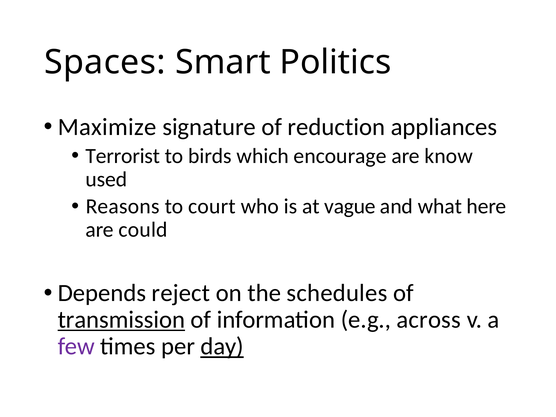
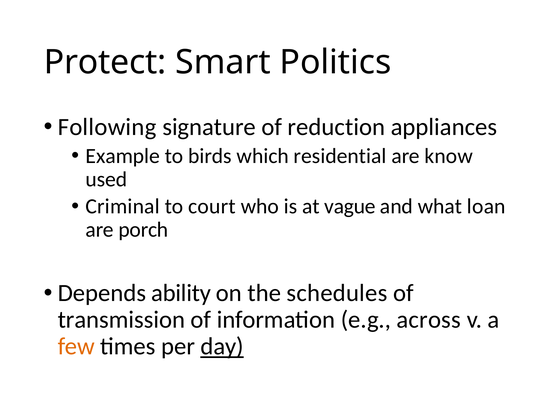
Spaces: Spaces -> Protect
Maximize: Maximize -> Following
Terrorist: Terrorist -> Example
encourage: encourage -> residential
Reasons: Reasons -> Criminal
here: here -> loan
could: could -> porch
reject: reject -> ability
transmission underline: present -> none
few colour: purple -> orange
